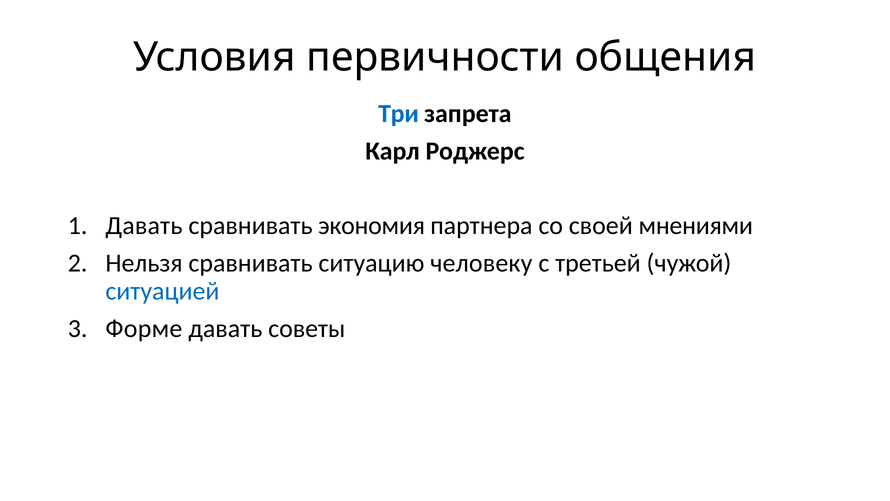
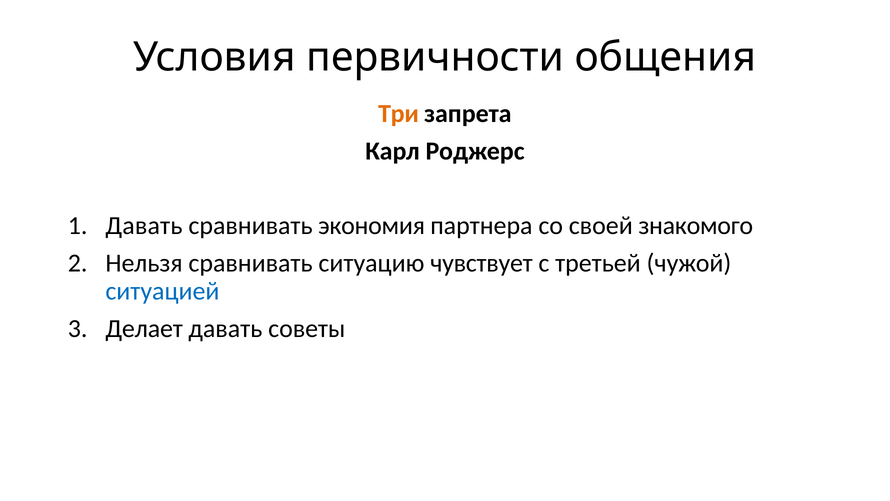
Три colour: blue -> orange
мнениями: мнениями -> знакомого
человеку: человеку -> чувствует
Форме: Форме -> Делает
